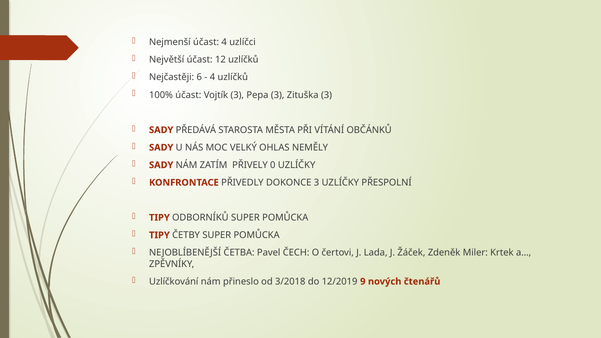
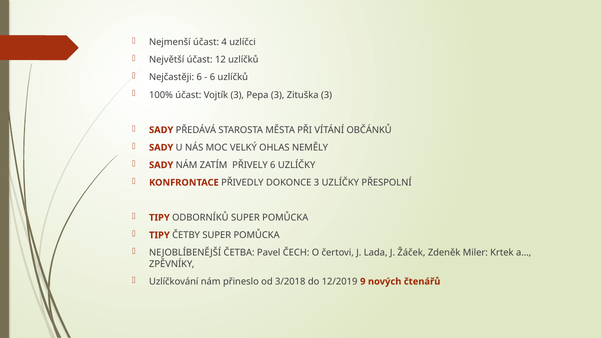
4 at (213, 77): 4 -> 6
PŘIVELY 0: 0 -> 6
